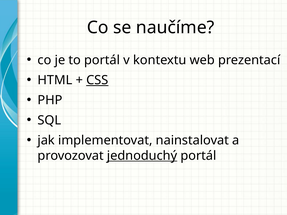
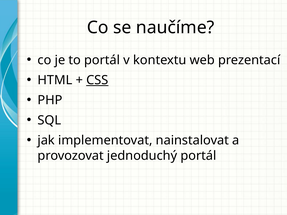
jednoduchý underline: present -> none
